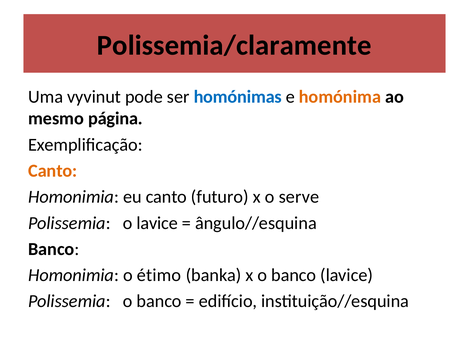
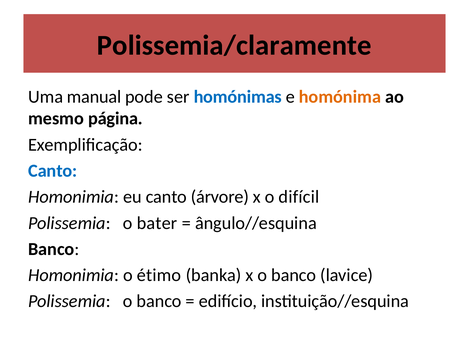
vyvinut: vyvinut -> manual
Canto at (53, 171) colour: orange -> blue
futuro: futuro -> árvore
serve: serve -> difícil
o lavice: lavice -> bater
